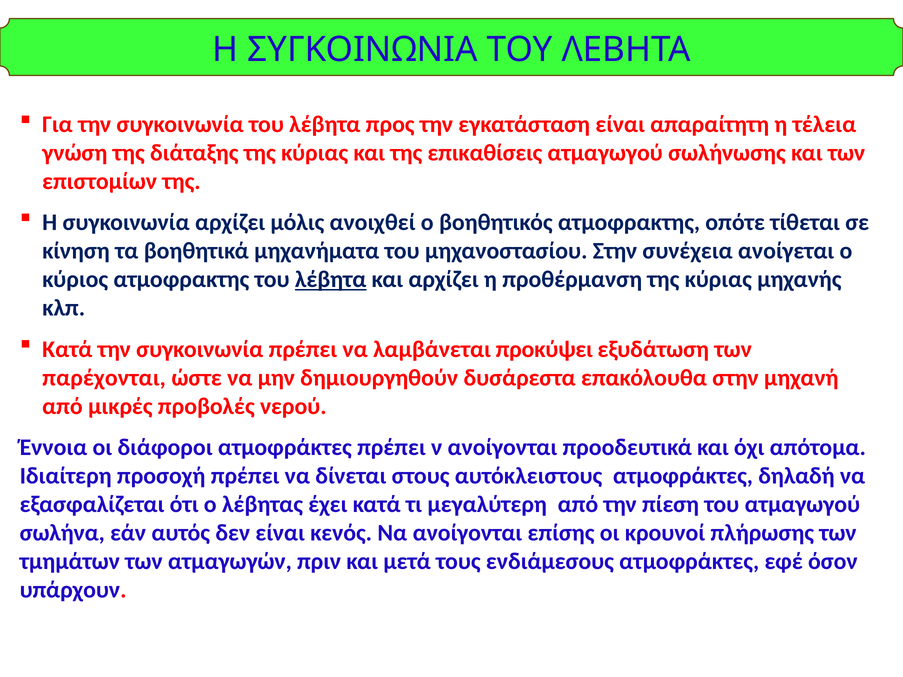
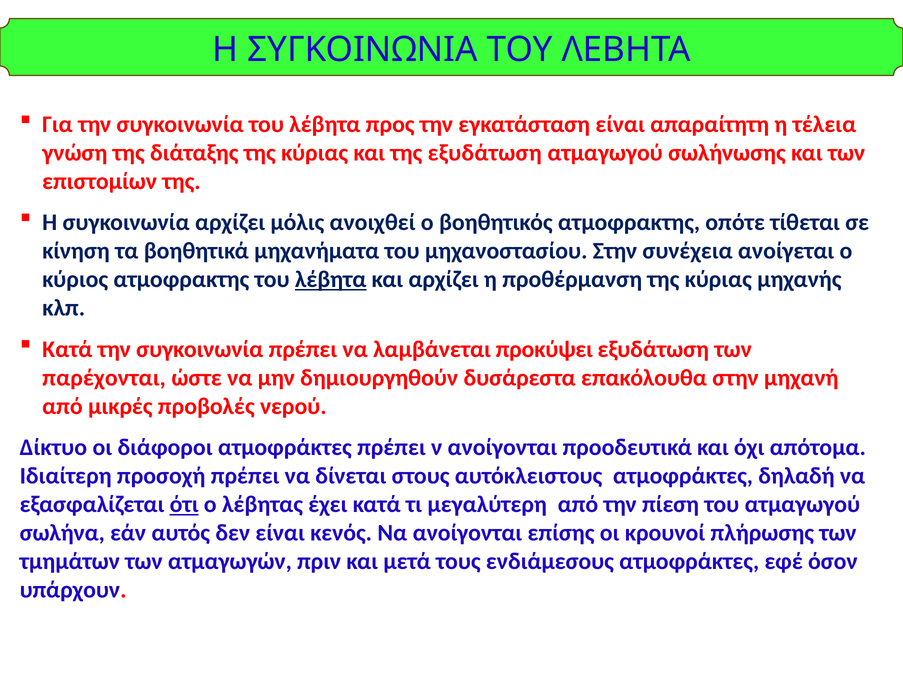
της επικαθίσεις: επικαθίσεις -> εξυδάτωση
Έννοια: Έννοια -> Δίκτυο
ότι underline: none -> present
